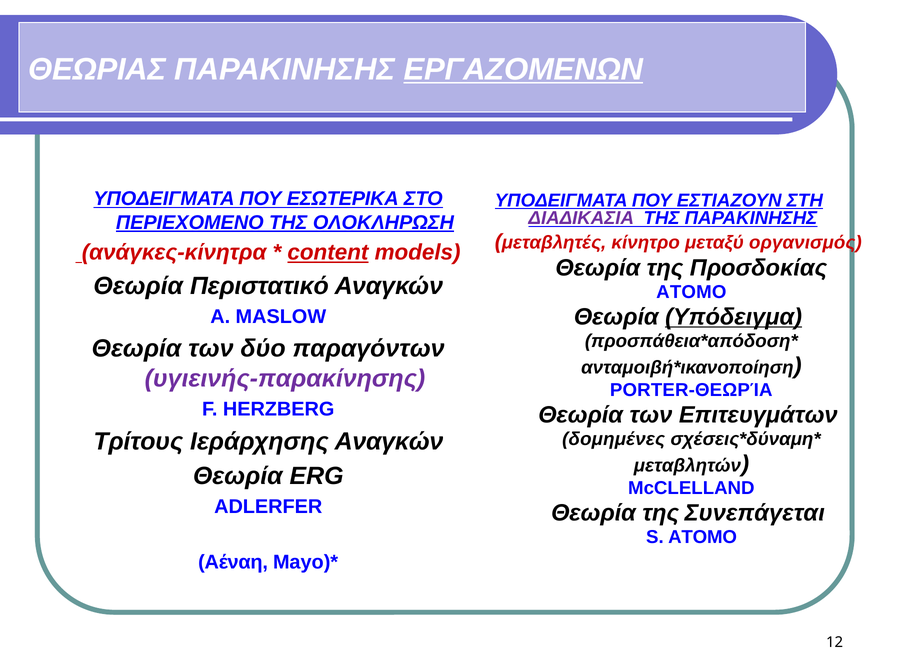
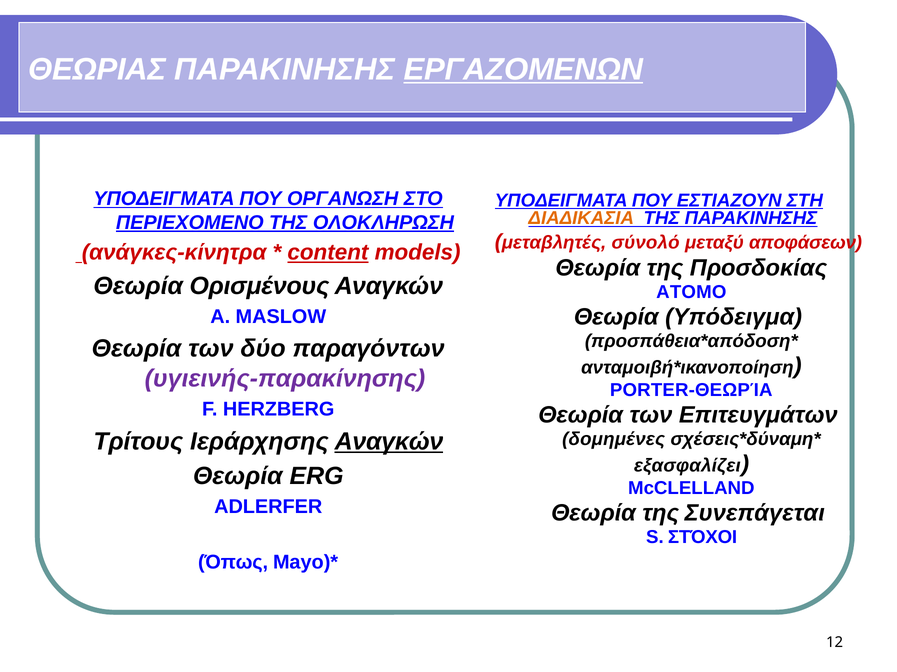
ΕΣΩΤΕΡΙΚΑ: ΕΣΩΤΕΡΙΚΑ -> ΟΡΓΑΝΩΣΗ
ΔΙΑΔΙΚΑΣΙΑ colour: purple -> orange
κίνητρο: κίνητρο -> σύνολό
οργανισμός: οργανισμός -> αποφάσεων
Περιστατικό: Περιστατικό -> Ορισμένους
Υπόδειγμα underline: present -> none
Αναγκών at (389, 442) underline: none -> present
μεταβλητών: μεταβλητών -> εξασφαλίζει
S ΑΤΟΜΟ: ΑΤΟΜΟ -> ΣΤΌΧΟΙ
Αέναη: Αέναη -> Όπως
